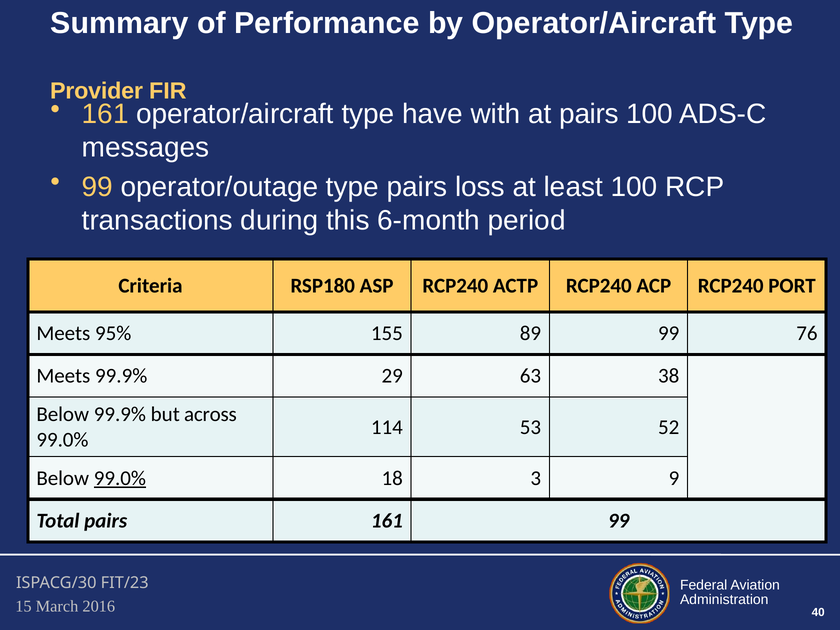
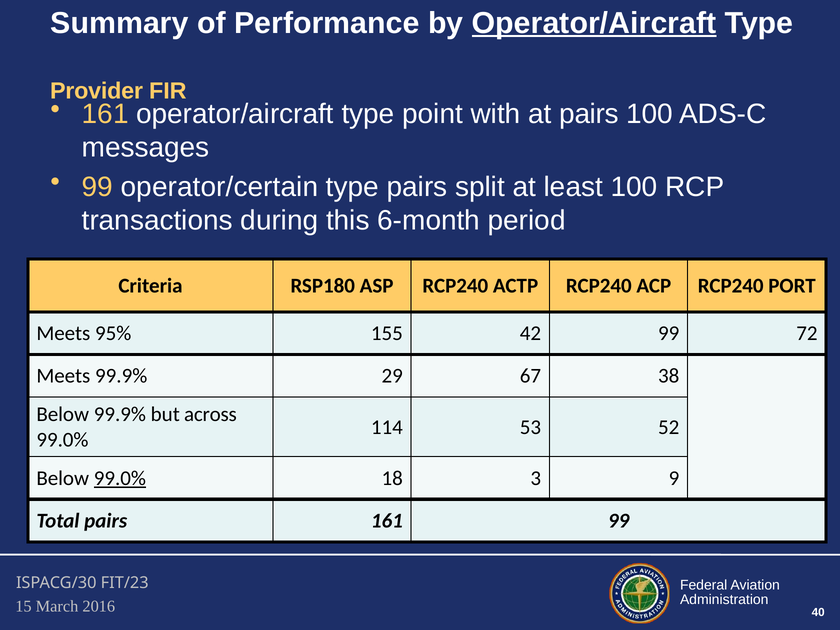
Operator/Aircraft at (594, 23) underline: none -> present
have: have -> point
operator/outage: operator/outage -> operator/certain
loss: loss -> split
89: 89 -> 42
76: 76 -> 72
63: 63 -> 67
